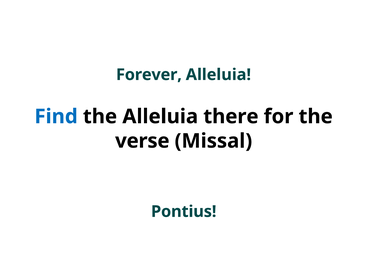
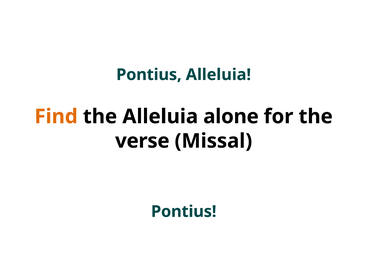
Forever at (149, 75): Forever -> Pontius
Find colour: blue -> orange
there: there -> alone
